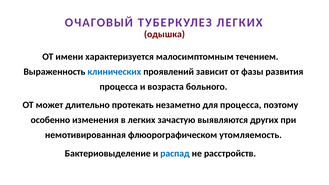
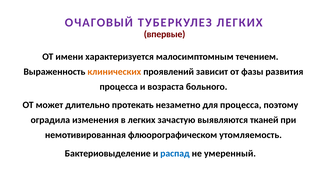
одышка: одышка -> впервые
клинических colour: blue -> orange
особенно: особенно -> оградила
других: других -> тканей
расстройств: расстройств -> умеренный
